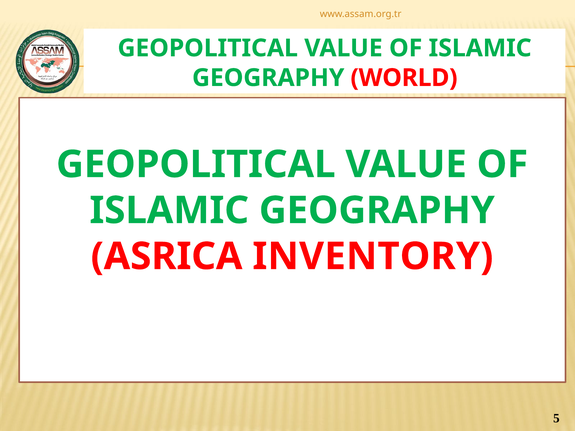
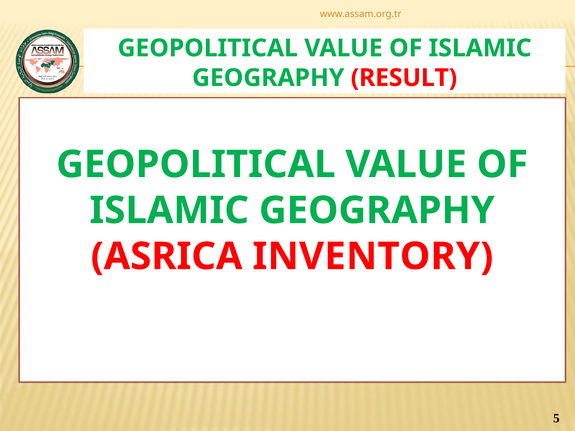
WORLD: WORLD -> RESULT
